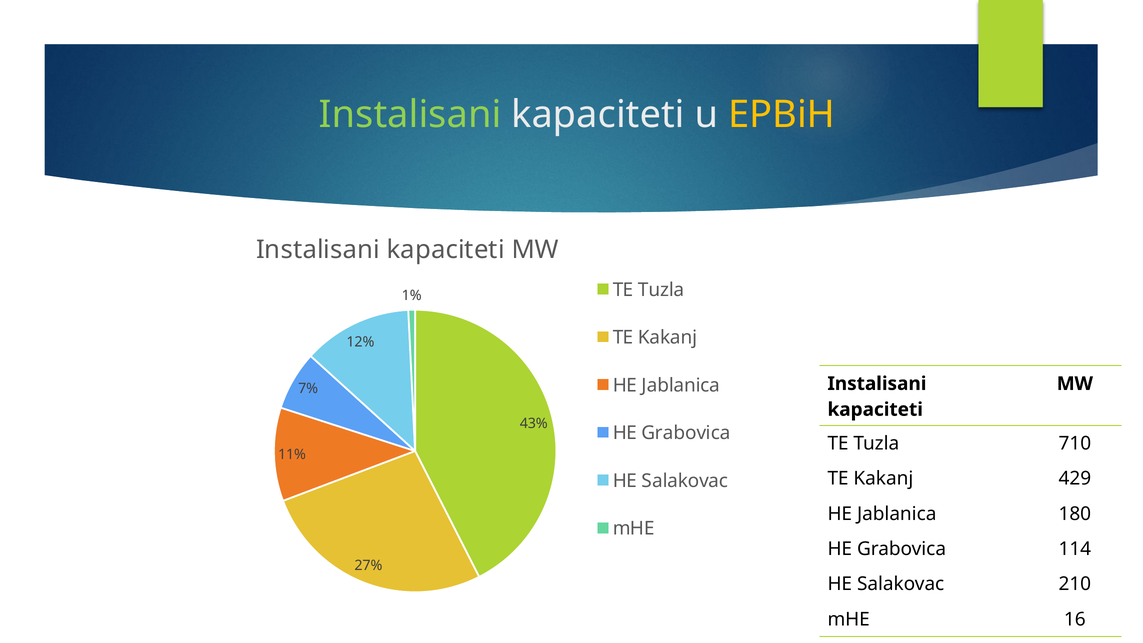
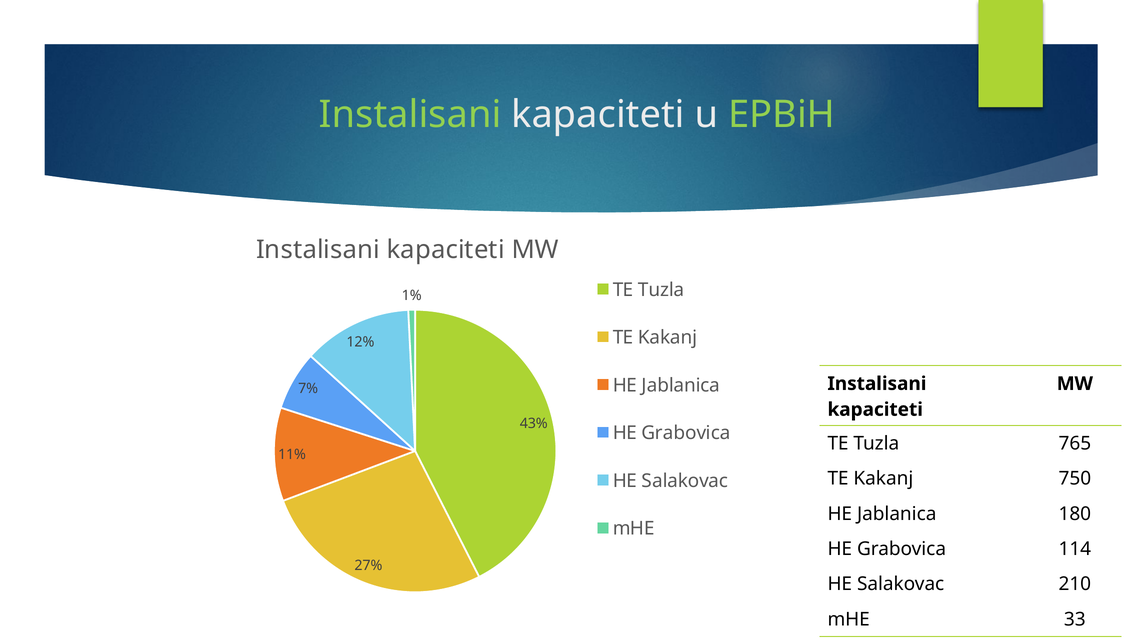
EPBiH colour: yellow -> light green
710: 710 -> 765
429: 429 -> 750
16: 16 -> 33
